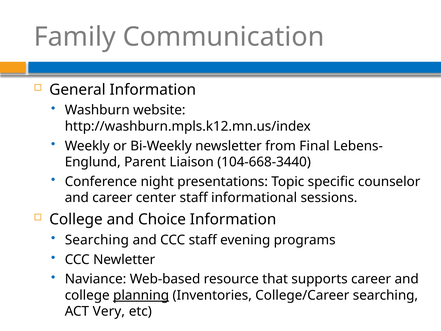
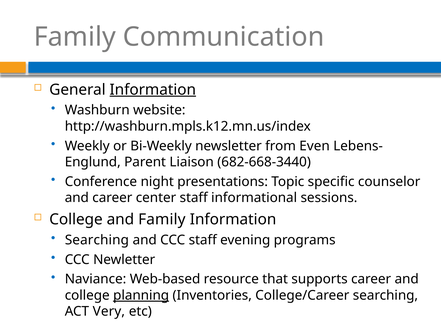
Information at (153, 90) underline: none -> present
Final: Final -> Even
104-668-3440: 104-668-3440 -> 682-668-3440
and Choice: Choice -> Family
